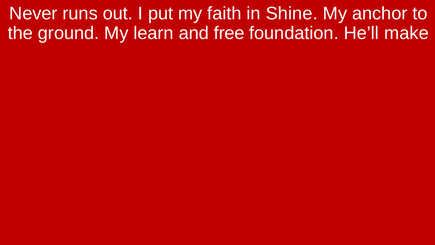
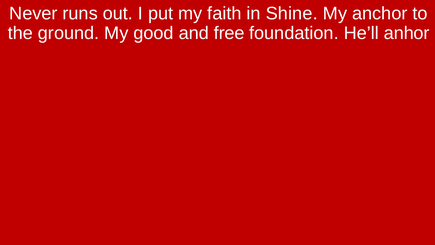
learn: learn -> good
make: make -> anhor
